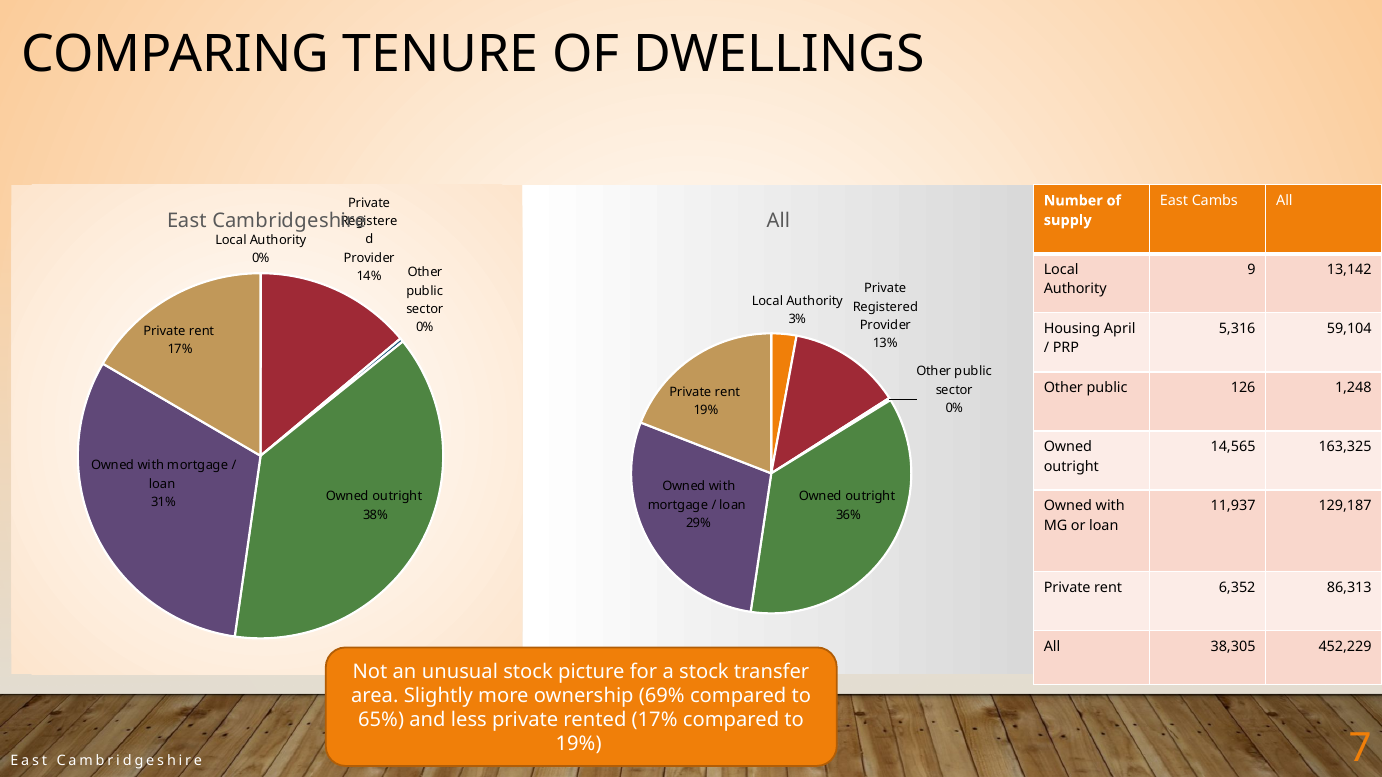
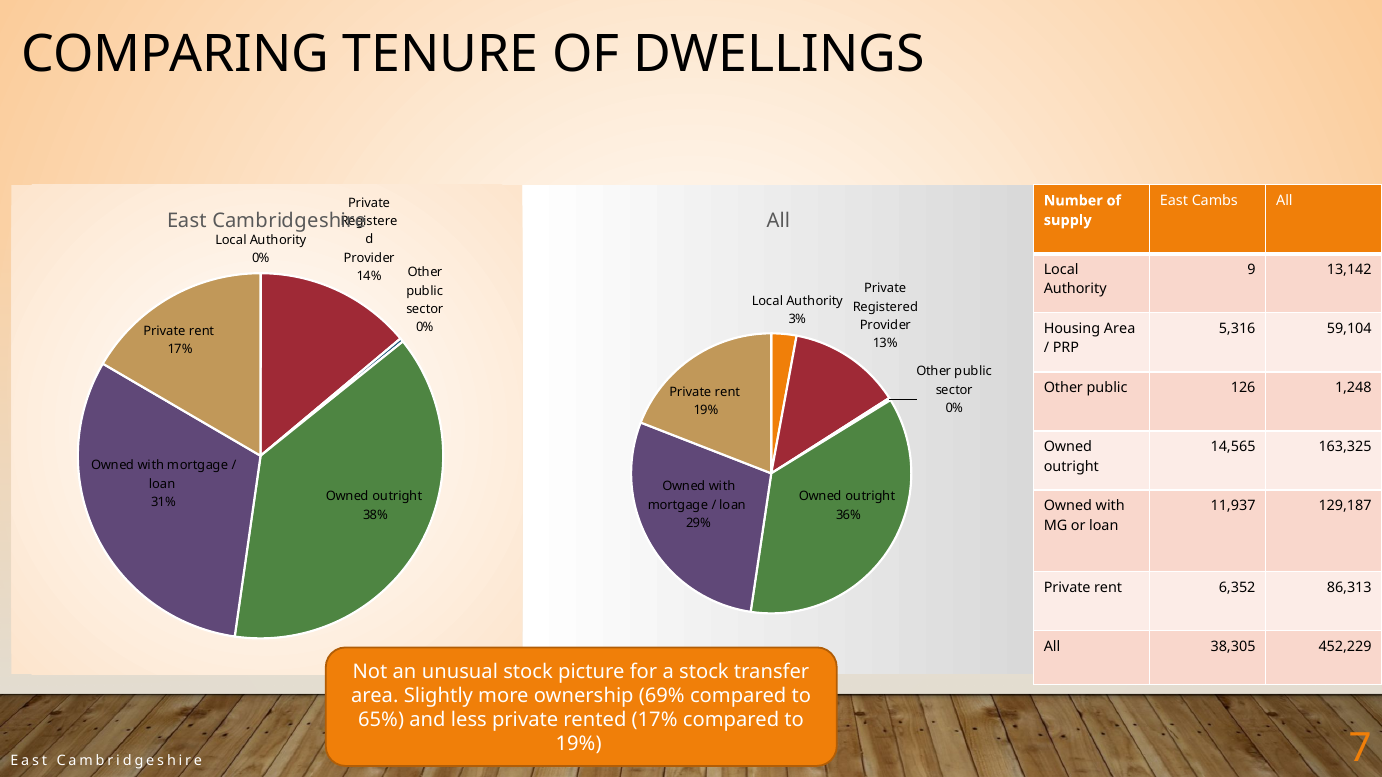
Housing April: April -> Area
